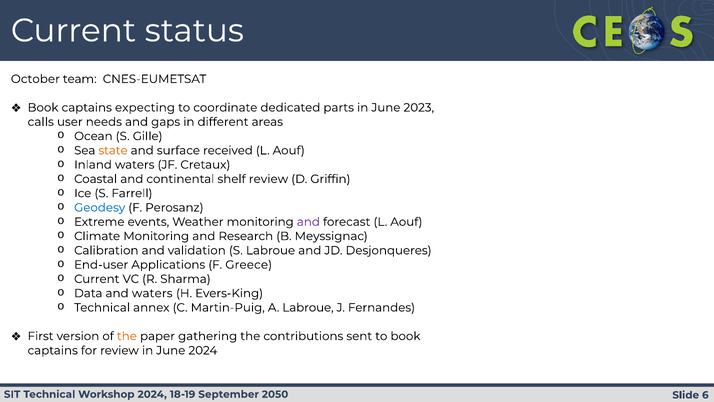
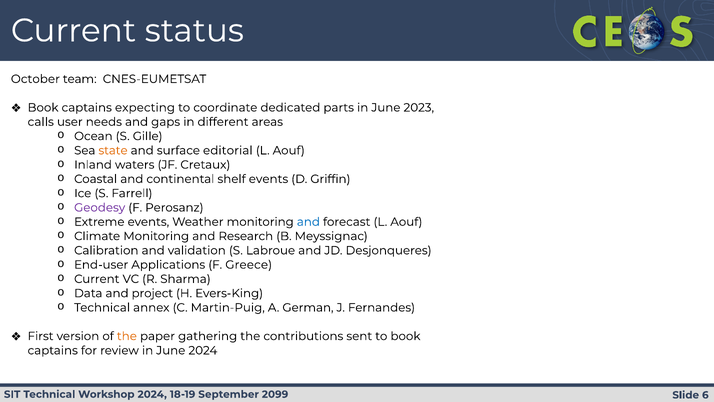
received: received -> editorial
shelf review: review -> events
Geodesy colour: blue -> purple
and at (308, 222) colour: purple -> blue
and waters: waters -> project
A Labroue: Labroue -> German
2050: 2050 -> 2099
